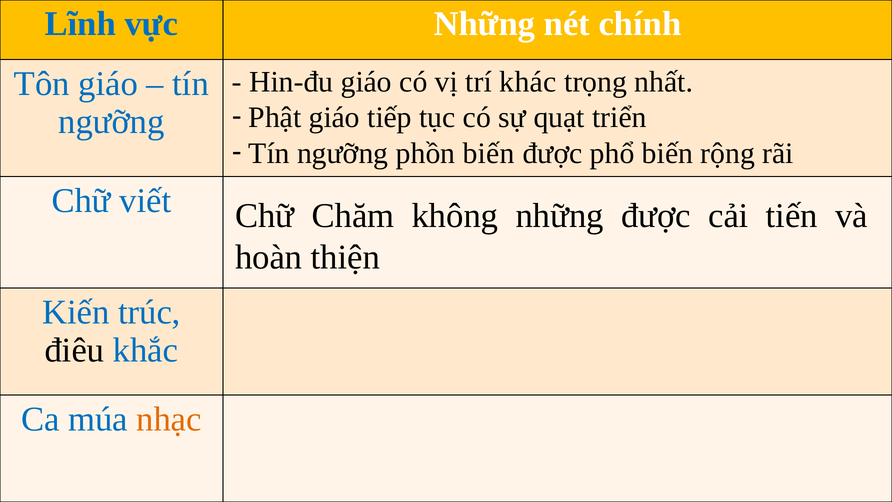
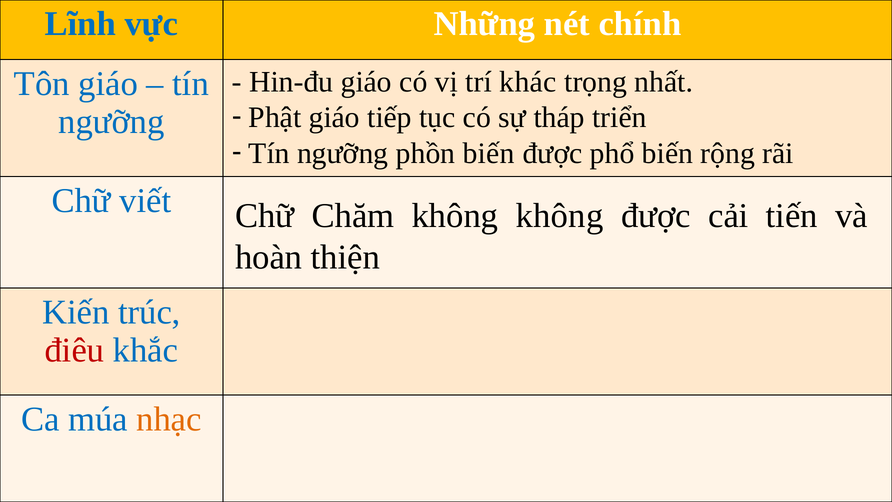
quạt: quạt -> tháp
không những: những -> không
điêu colour: black -> red
